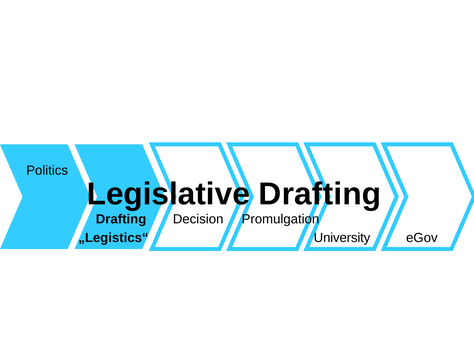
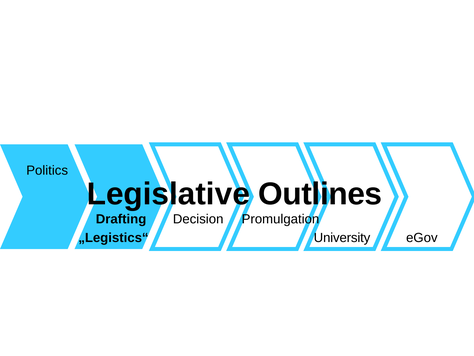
Legislative Drafting: Drafting -> Outlines
